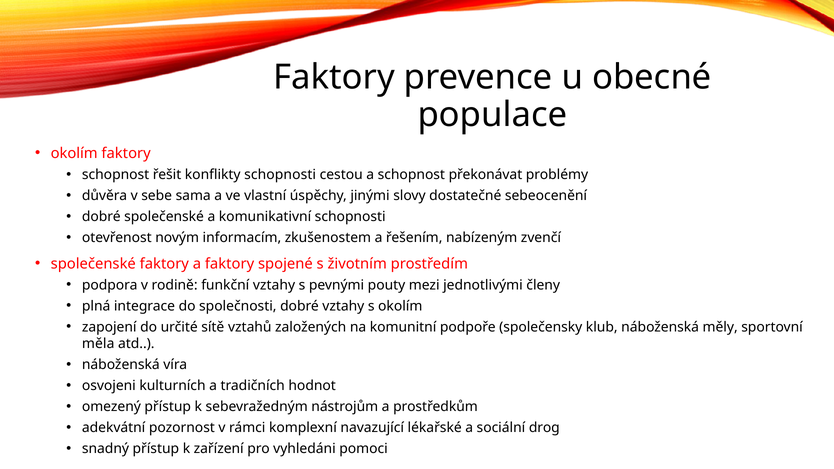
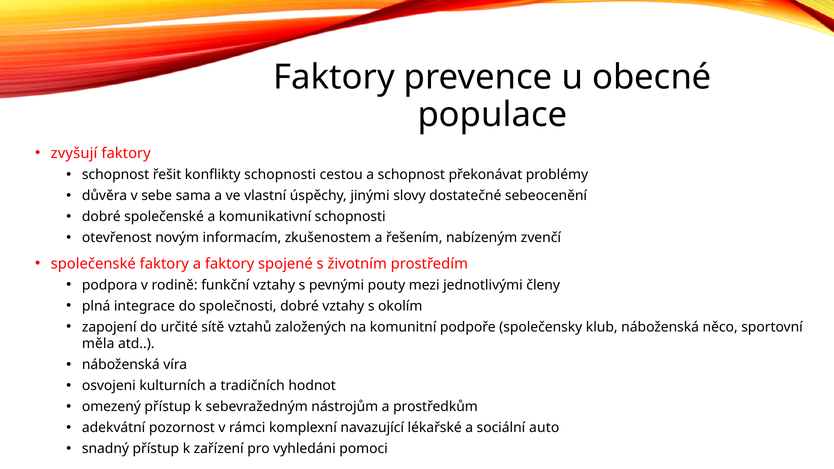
okolím at (74, 153): okolím -> zvyšují
měly: měly -> něco
drog: drog -> auto
